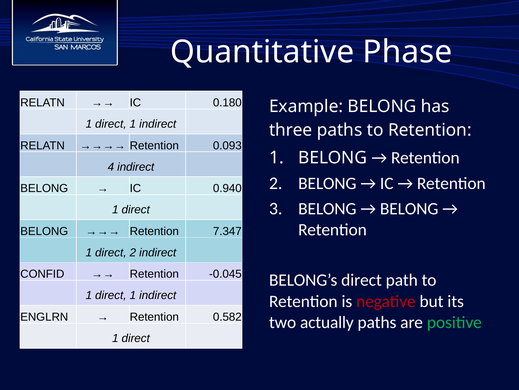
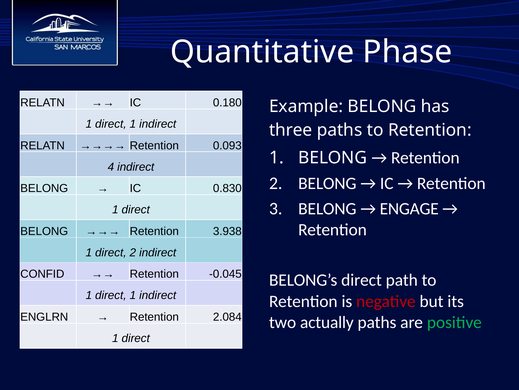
0.940: 0.940 -> 0.830
BELONG at (409, 208): BELONG -> ENGAGE
7.347: 7.347 -> 3.938
0.582: 0.582 -> 2.084
